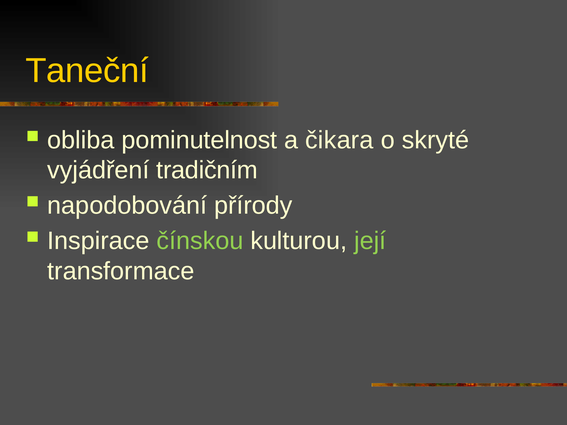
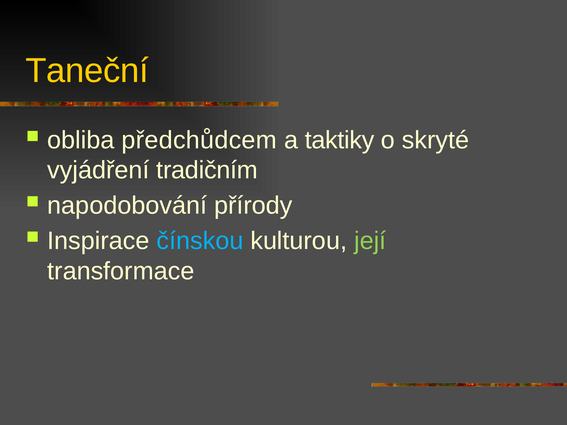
pominutelnost: pominutelnost -> předchůdcem
čikara: čikara -> taktiky
čínskou colour: light green -> light blue
